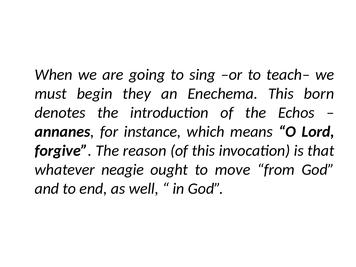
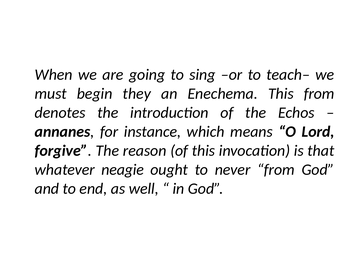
This born: born -> from
move: move -> never
